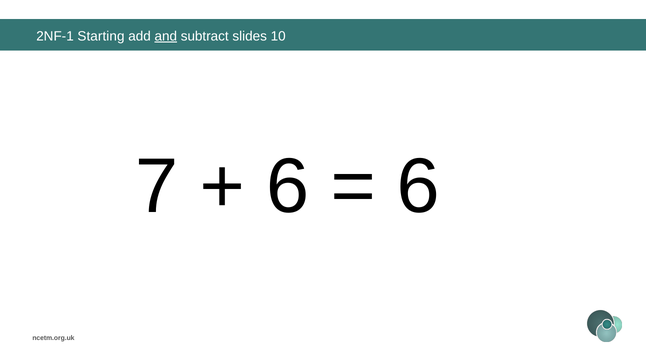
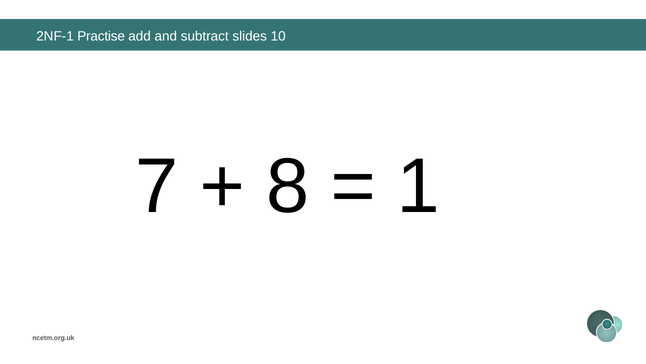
Starting: Starting -> Practise
and underline: present -> none
6 at (288, 186): 6 -> 8
6 at (418, 186): 6 -> 1
